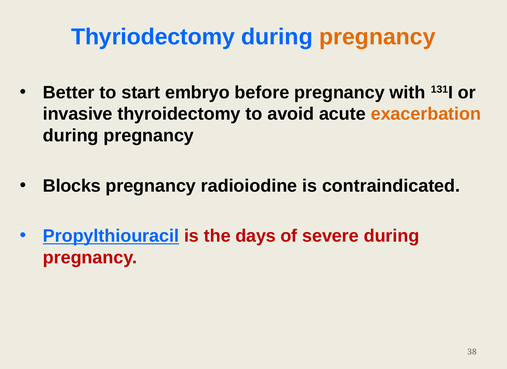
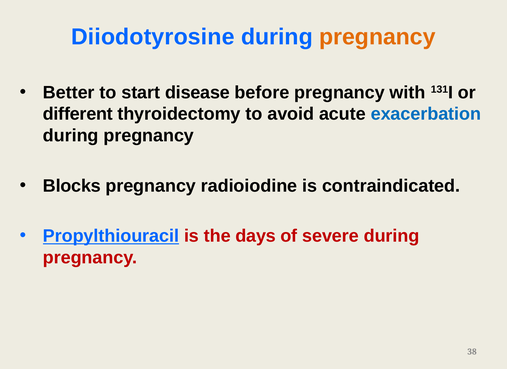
Thyriodectomy: Thyriodectomy -> Diiodotyrosine
embryo: embryo -> disease
invasive: invasive -> different
exacerbation colour: orange -> blue
